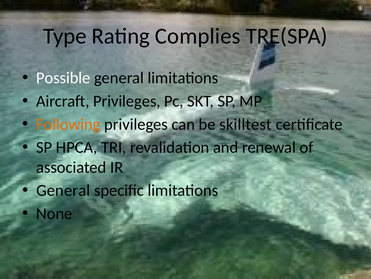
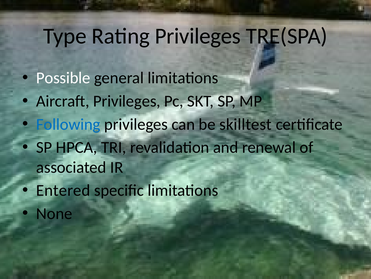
Rating Complies: Complies -> Privileges
Following colour: orange -> blue
General at (63, 190): General -> Entered
